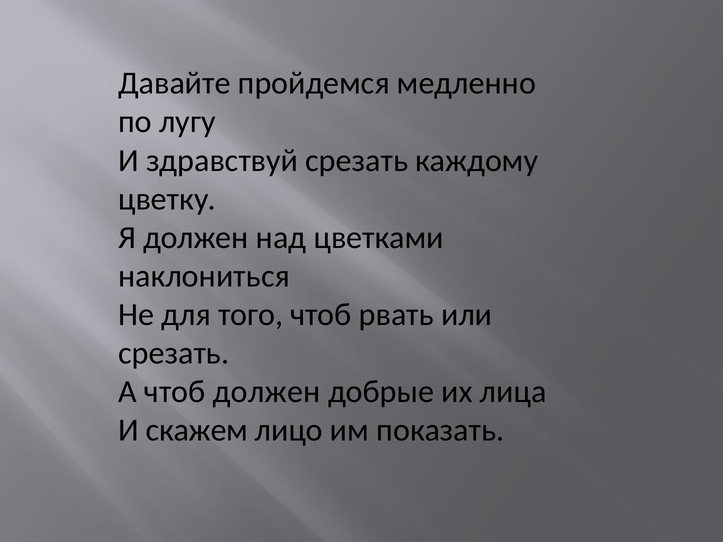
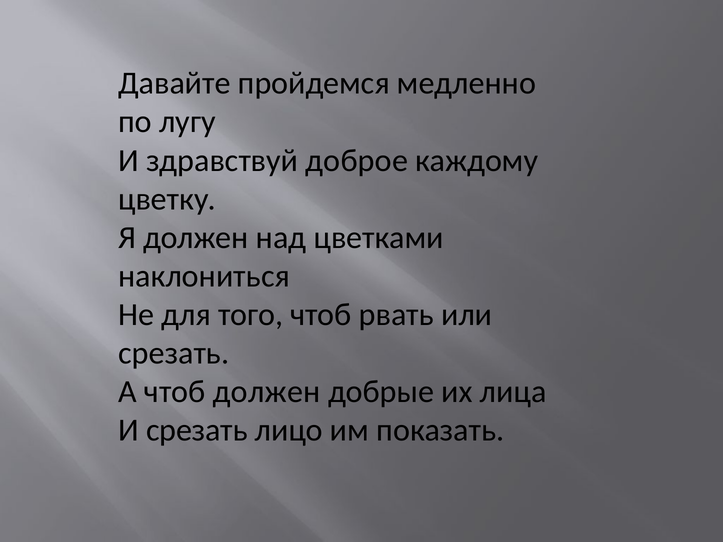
здравствуй срезать: срезать -> доброе
И скажем: скажем -> срезать
